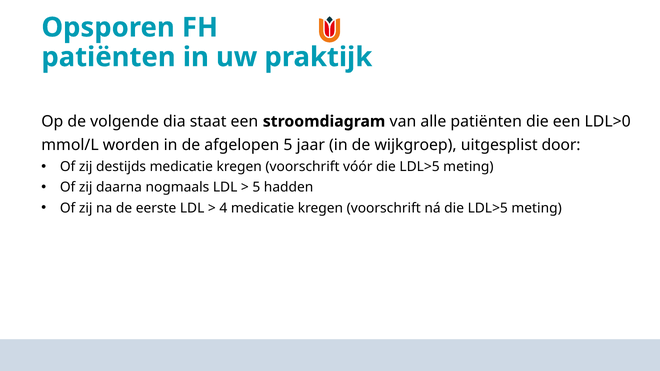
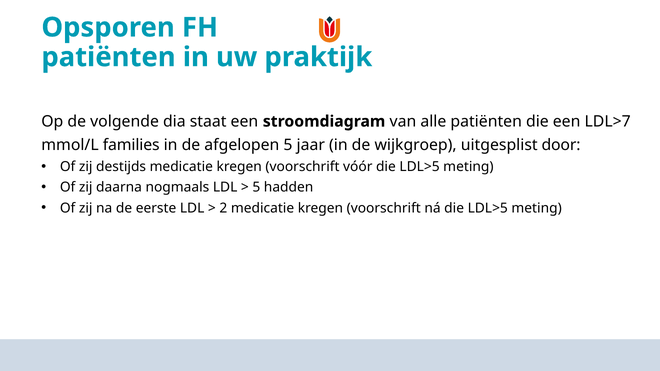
LDL>0: LDL>0 -> LDL>7
worden: worden -> families
4: 4 -> 2
